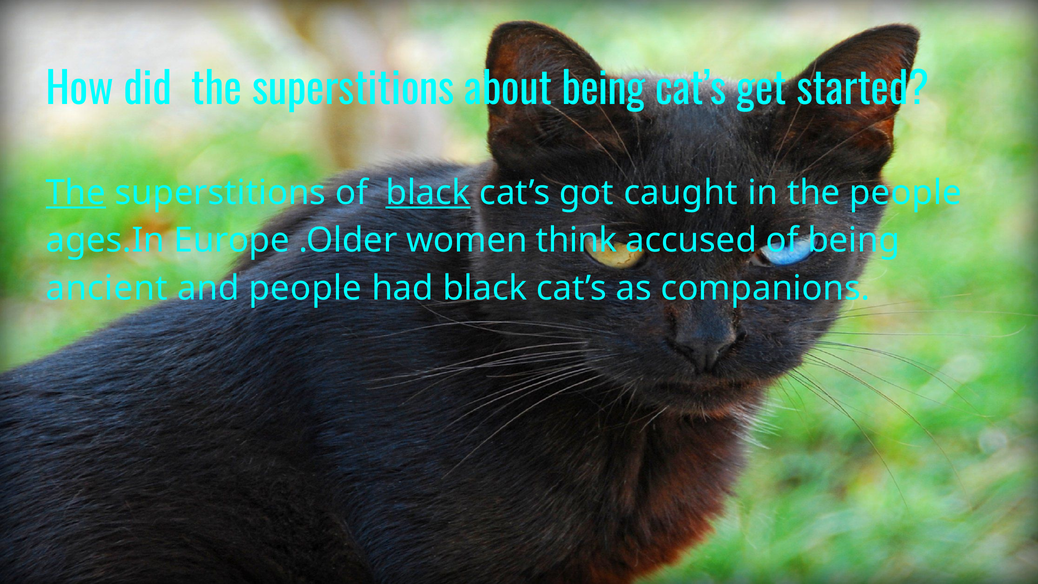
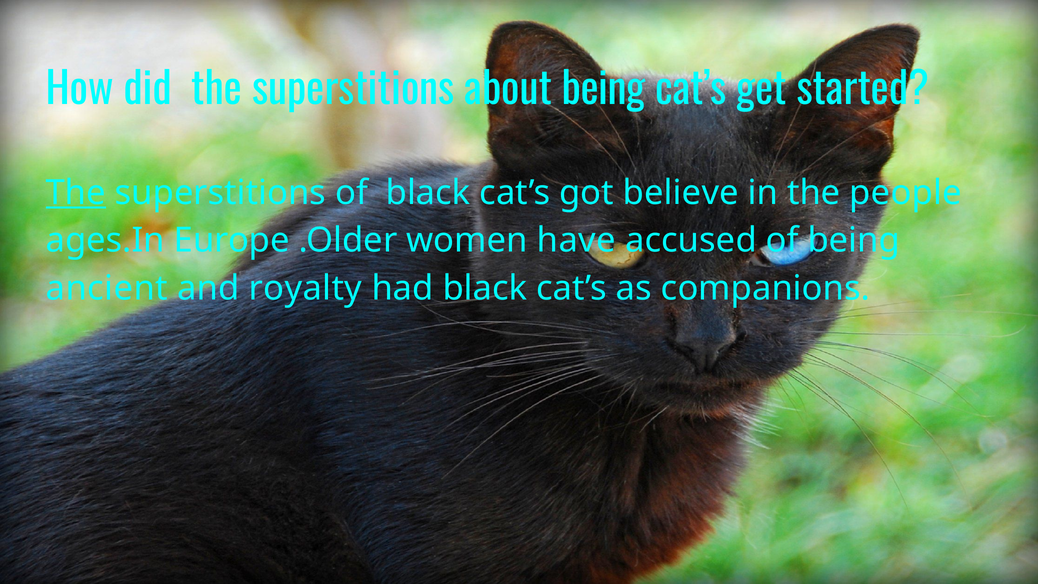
black at (428, 193) underline: present -> none
caught: caught -> believe
think: think -> have
and people: people -> royalty
